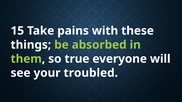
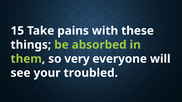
true: true -> very
